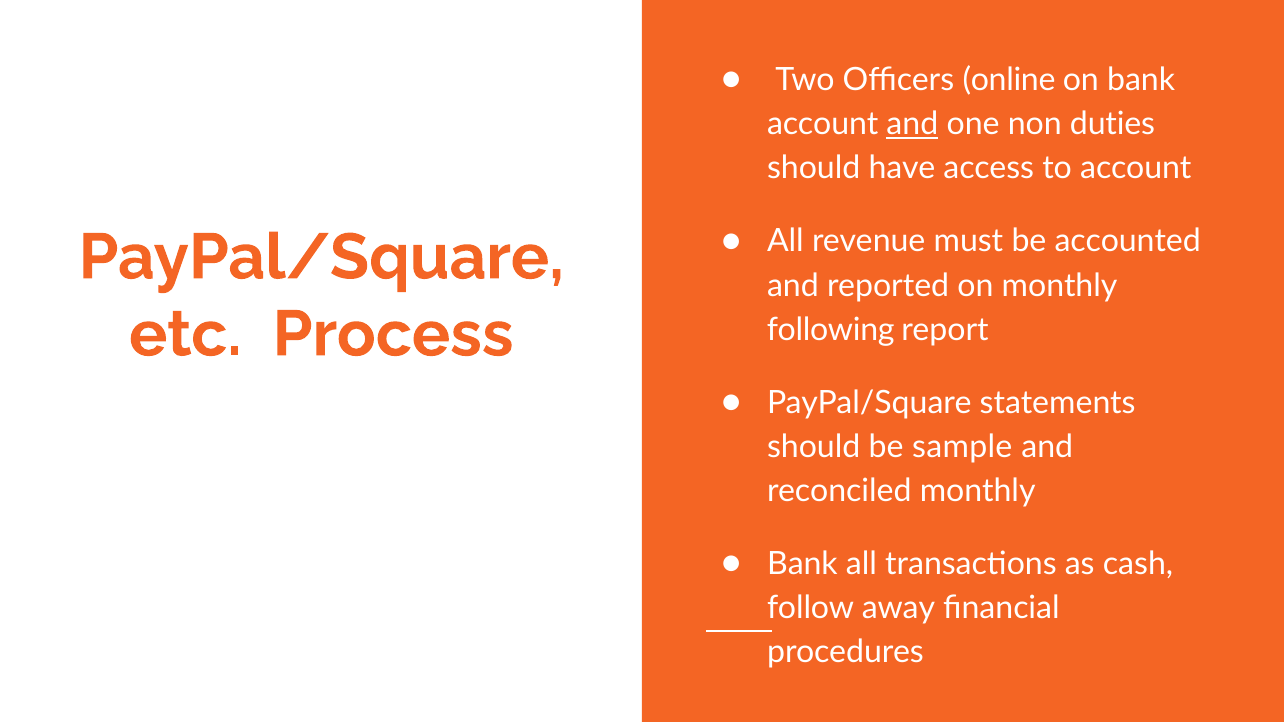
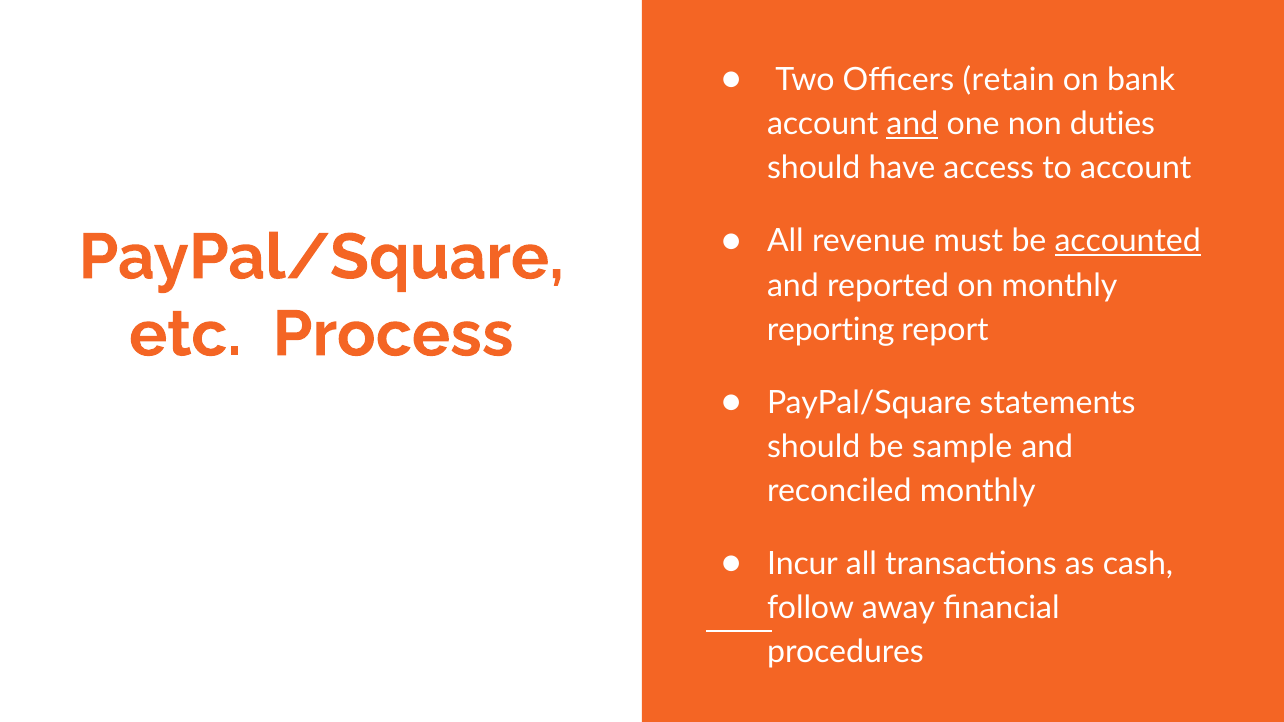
online: online -> retain
accounted underline: none -> present
following: following -> reporting
Bank at (802, 564): Bank -> Incur
